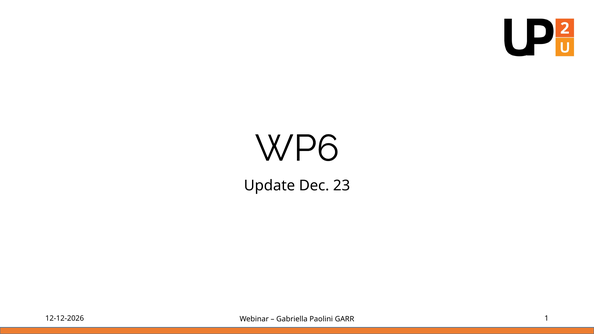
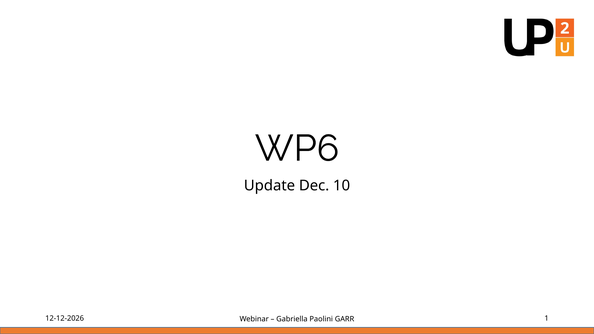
23: 23 -> 10
